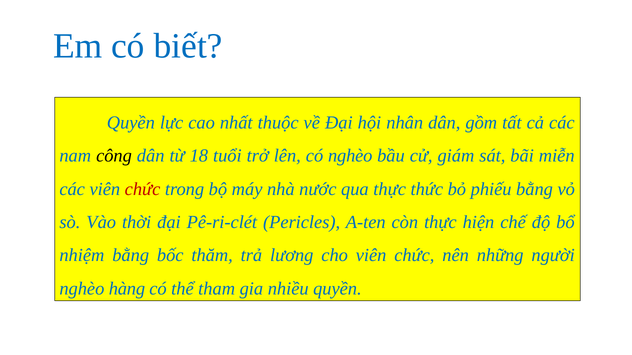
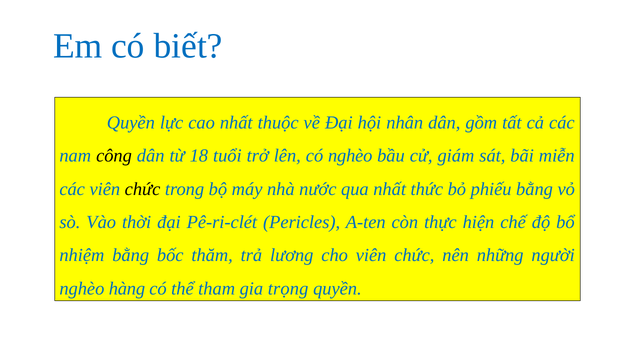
chức at (143, 189) colour: red -> black
qua thực: thực -> nhất
nhiều: nhiều -> trọng
